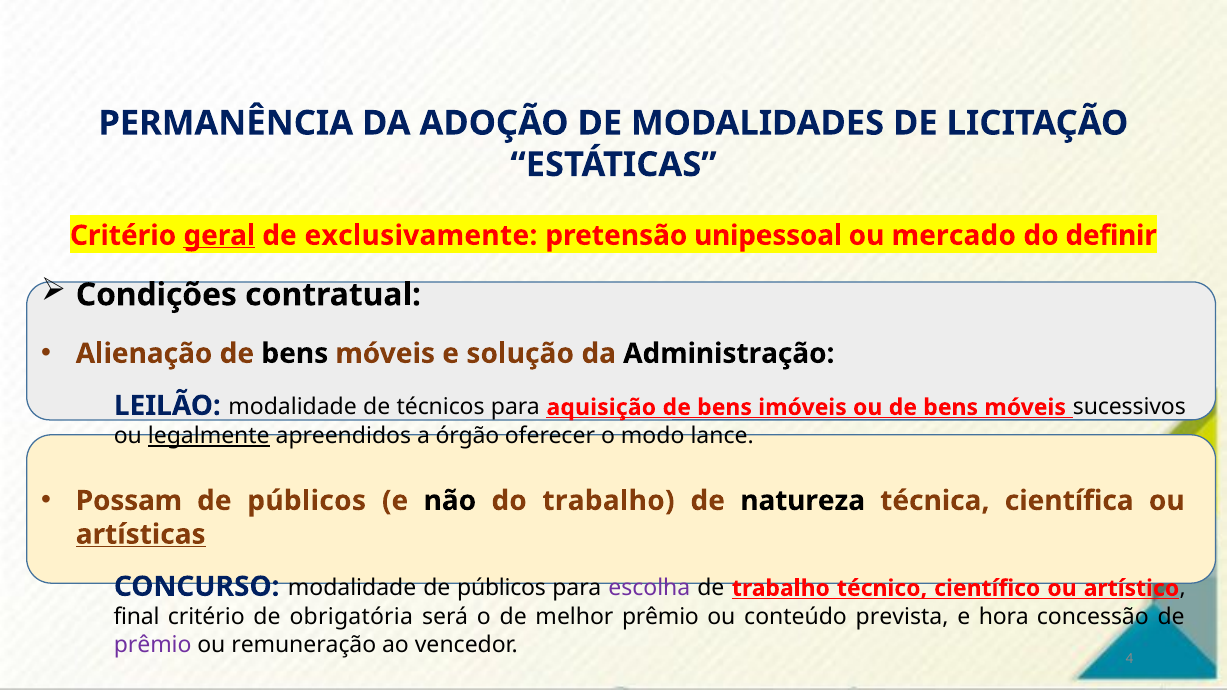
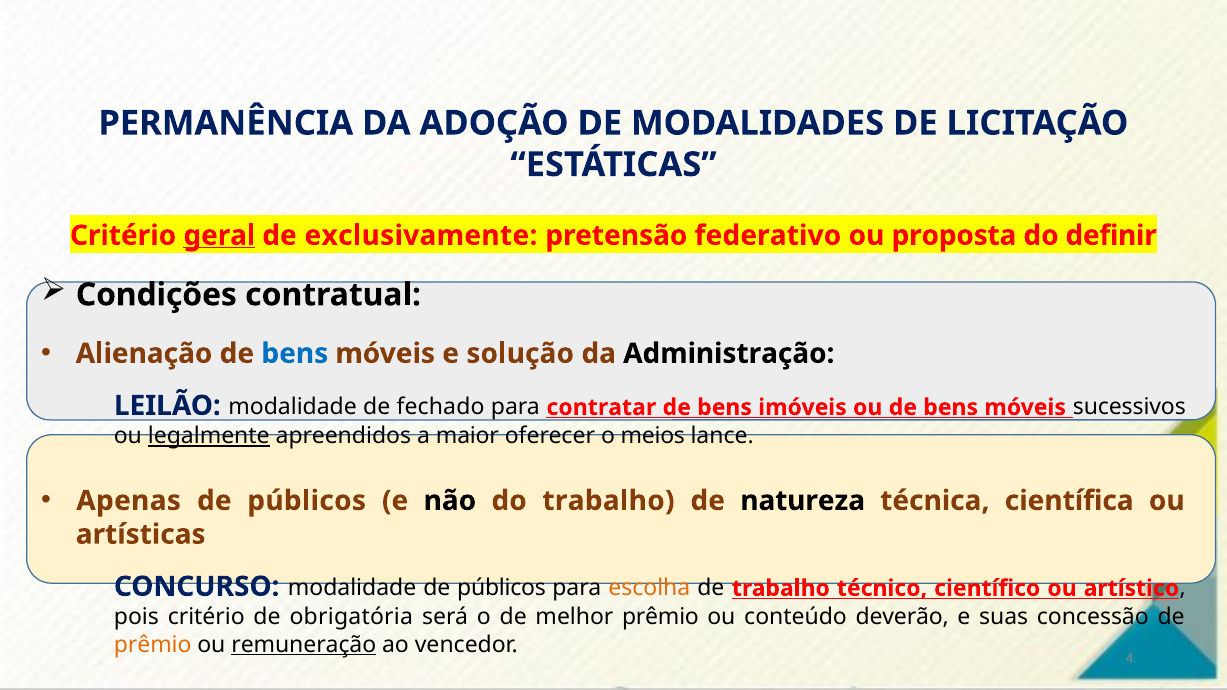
unipessoal: unipessoal -> federativo
mercado: mercado -> proposta
bens at (295, 354) colour: black -> blue
técnicos: técnicos -> fechado
aquisição: aquisição -> contratar
órgão: órgão -> maior
modo: modo -> meios
Possam: Possam -> Apenas
artísticas underline: present -> none
escolha colour: purple -> orange
final: final -> pois
prevista: prevista -> deverão
hora: hora -> suas
prêmio at (153, 645) colour: purple -> orange
remuneração underline: none -> present
